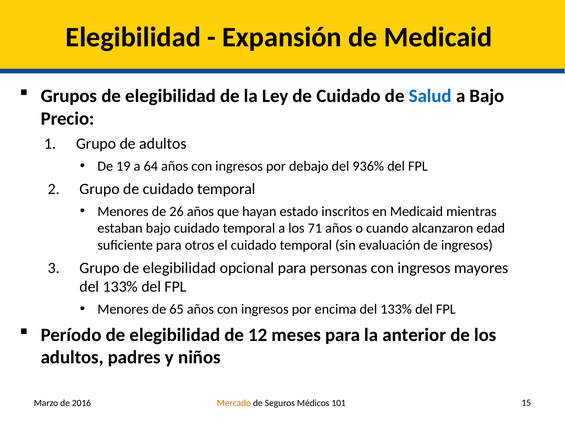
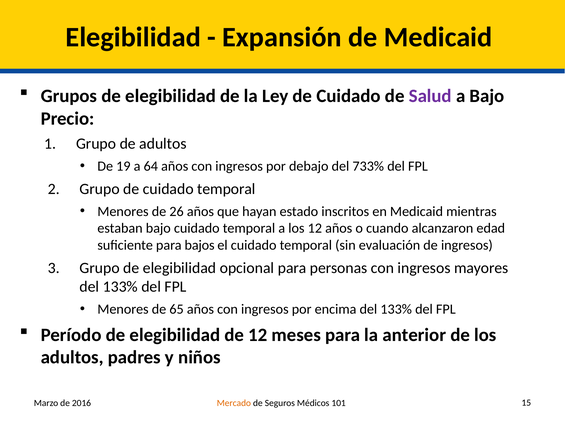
Salud colour: blue -> purple
936%: 936% -> 733%
los 71: 71 -> 12
otros: otros -> bajos
